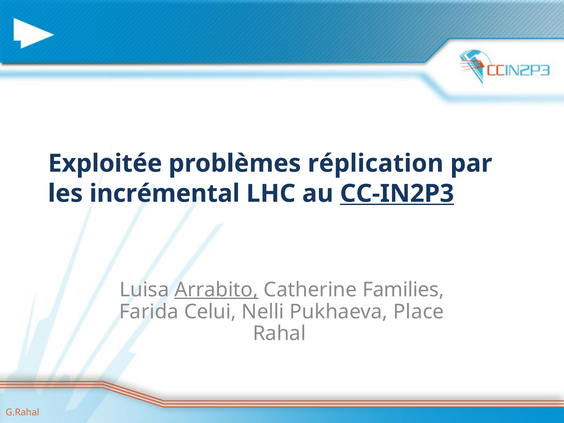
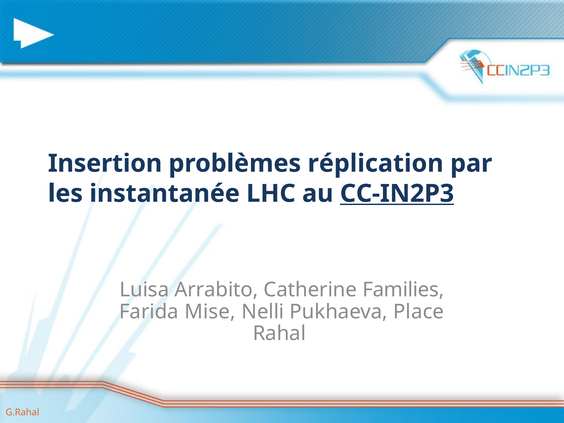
Exploitée: Exploitée -> Insertion
incrémental: incrémental -> instantanée
Arrabito underline: present -> none
Celui: Celui -> Mise
